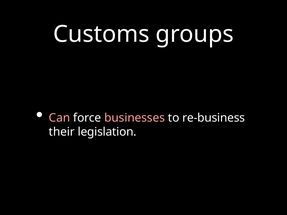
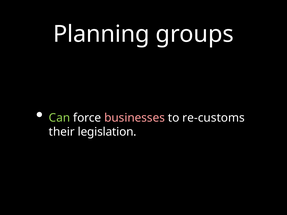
Customs: Customs -> Planning
Can colour: pink -> light green
re-business: re-business -> re-customs
